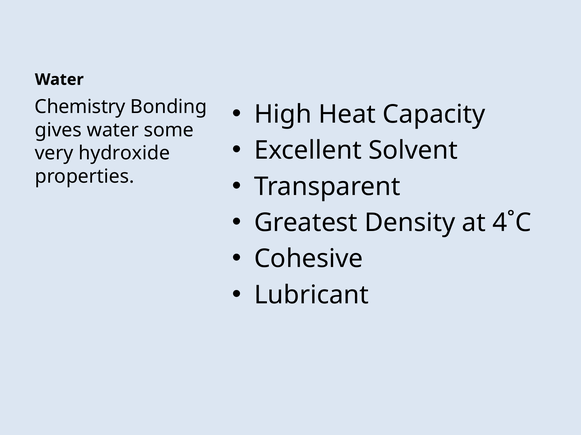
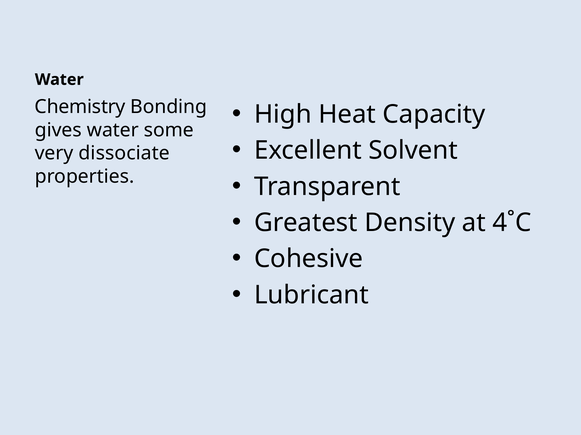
hydroxide: hydroxide -> dissociate
